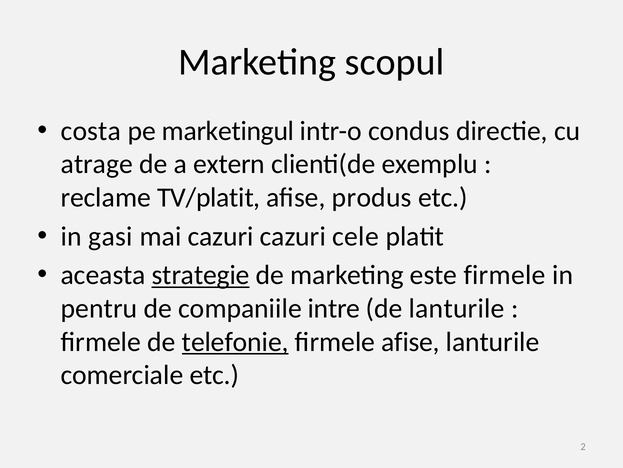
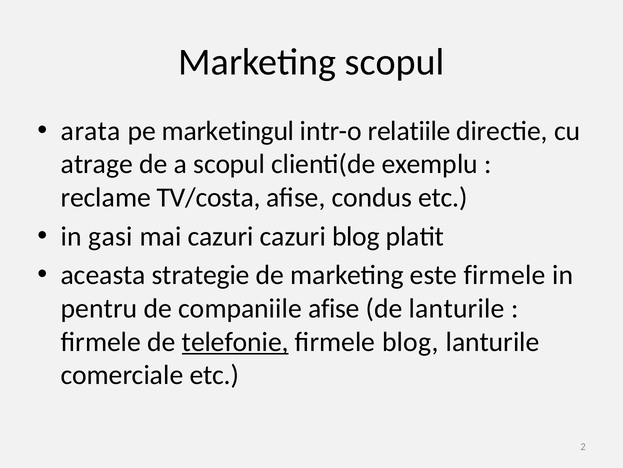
costa: costa -> arata
condus: condus -> relatiile
a extern: extern -> scopul
TV/platit: TV/platit -> TV/costa
produs: produs -> condus
cazuri cele: cele -> blog
strategie underline: present -> none
companiile intre: intre -> afise
firmele afise: afise -> blog
